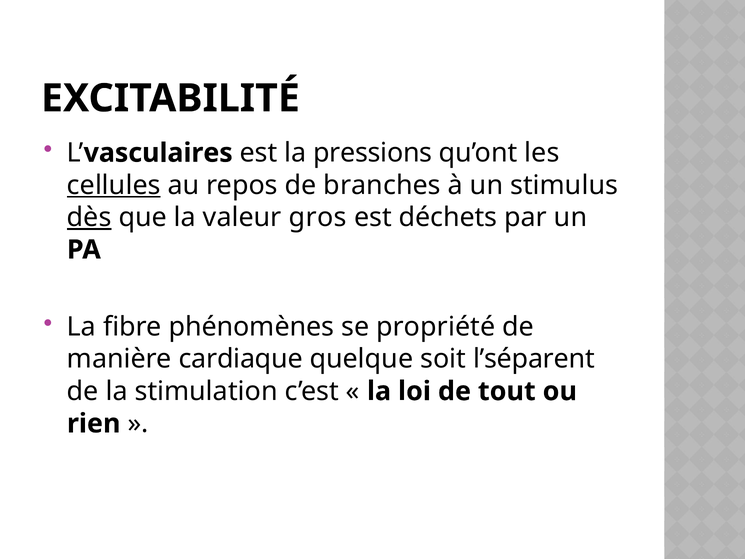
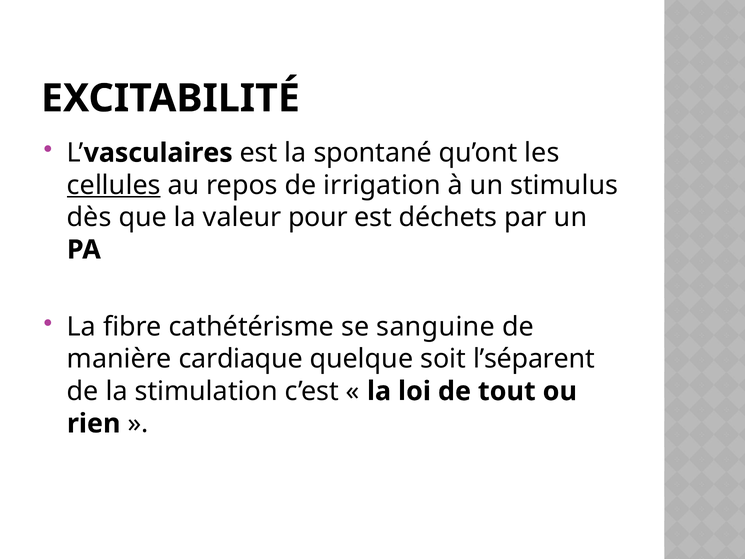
pressions: pressions -> spontané
branches: branches -> irrigation
dès underline: present -> none
gros: gros -> pour
phénomènes: phénomènes -> cathétérisme
propriété: propriété -> sanguine
